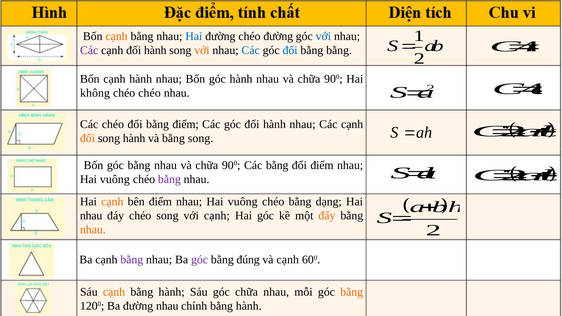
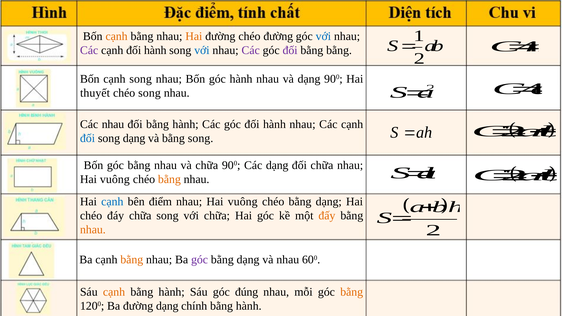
Hai at (194, 36) colour: blue -> orange
với at (202, 50) colour: orange -> blue
Các at (251, 50) colour: blue -> purple
đối at (290, 50) colour: blue -> purple
cạnh hành: hành -> song
chữa at (309, 79): chữa -> dạng
không: không -> thuyết
chéo chéo: chéo -> song
Các chéo: chéo -> nhau
đối bằng điểm: điểm -> hành
đối at (88, 138) colour: orange -> blue
song hành: hành -> dạng
Các bằng: bằng -> dạng
đối điểm: điểm -> chữa
bằng at (169, 179) colour: purple -> orange
cạnh at (112, 202) colour: orange -> blue
nhau at (91, 216): nhau -> chéo
đáy chéo: chéo -> chữa
với cạnh: cạnh -> chữa
bằng at (132, 260) colour: purple -> orange
đúng at (248, 260): đúng -> dạng
và cạnh: cạnh -> nhau
góc chữa: chữa -> đúng
đường nhau: nhau -> dạng
